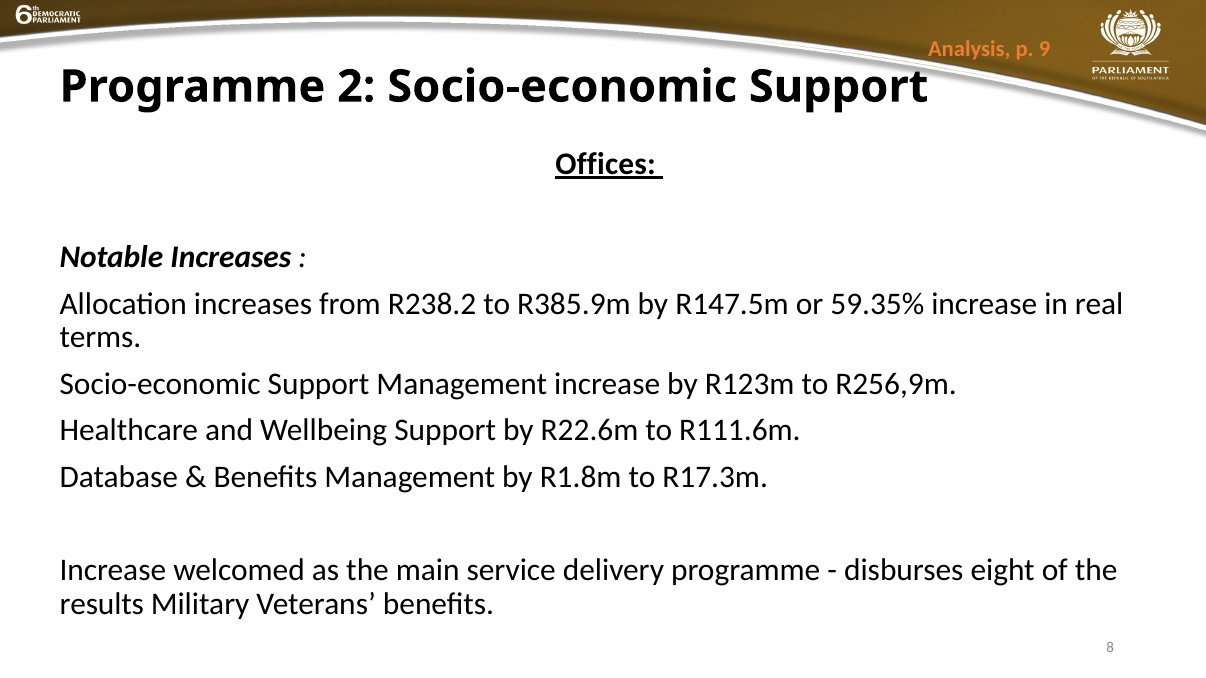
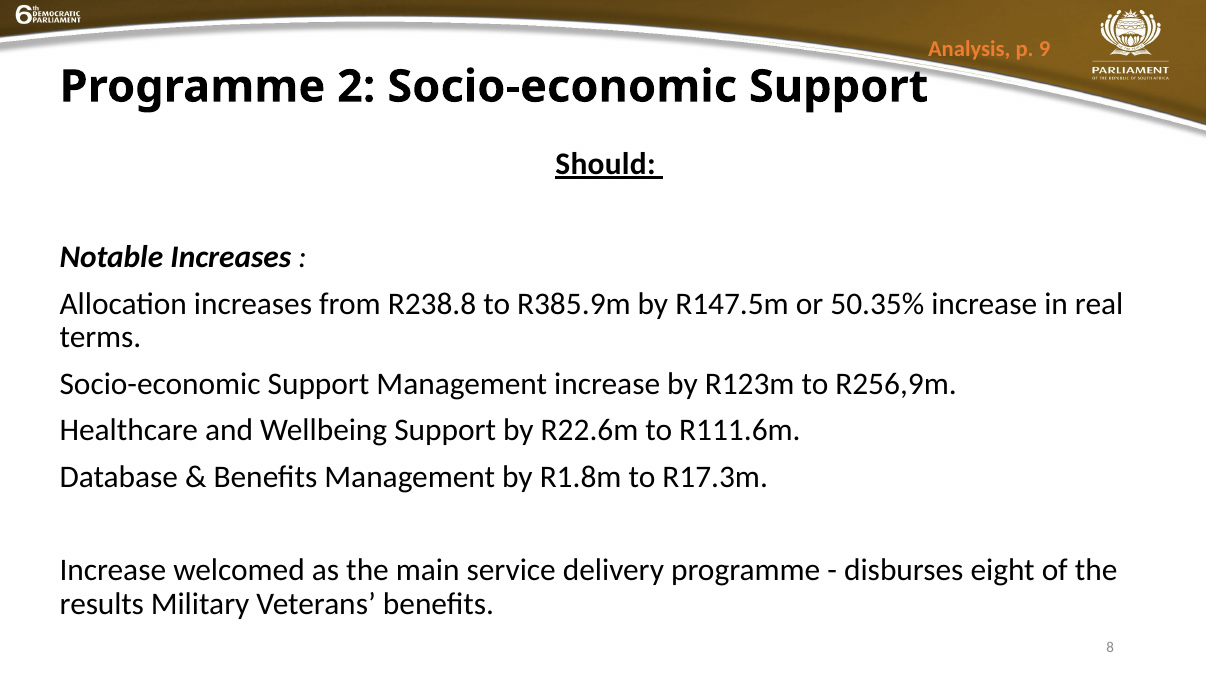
Offices: Offices -> Should
R238.2: R238.2 -> R238.8
59.35%: 59.35% -> 50.35%
